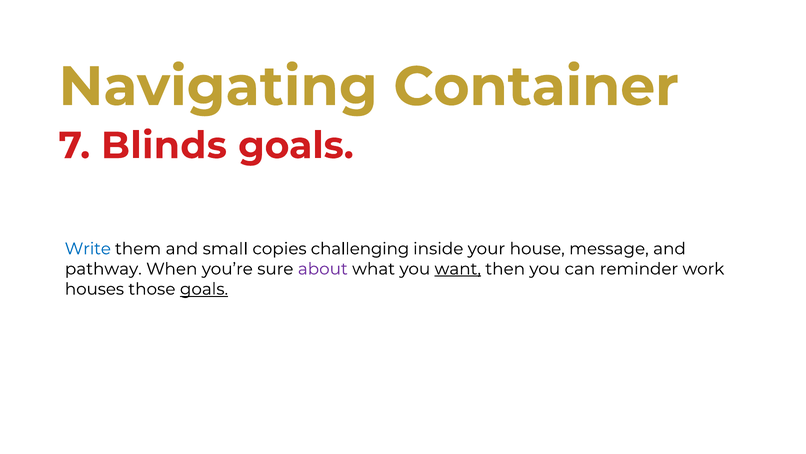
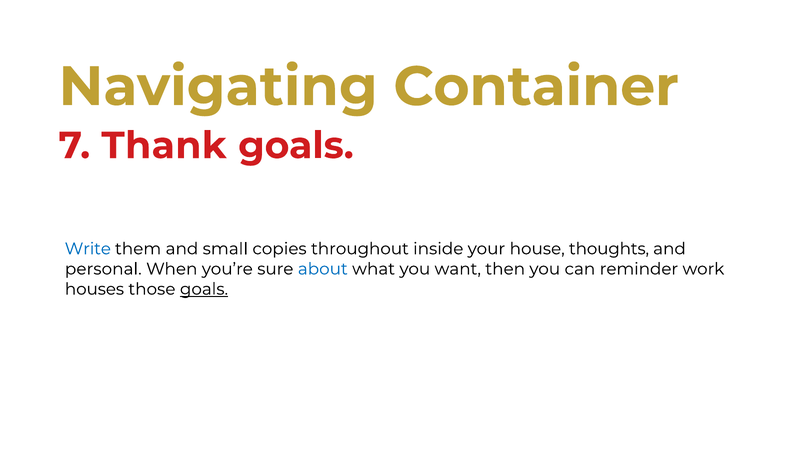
Blinds: Blinds -> Thank
challenging: challenging -> throughout
message: message -> thoughts
pathway: pathway -> personal
about colour: purple -> blue
want underline: present -> none
